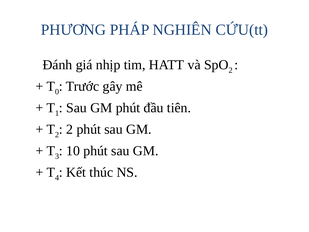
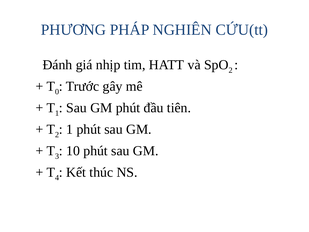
2 at (70, 129): 2 -> 1
